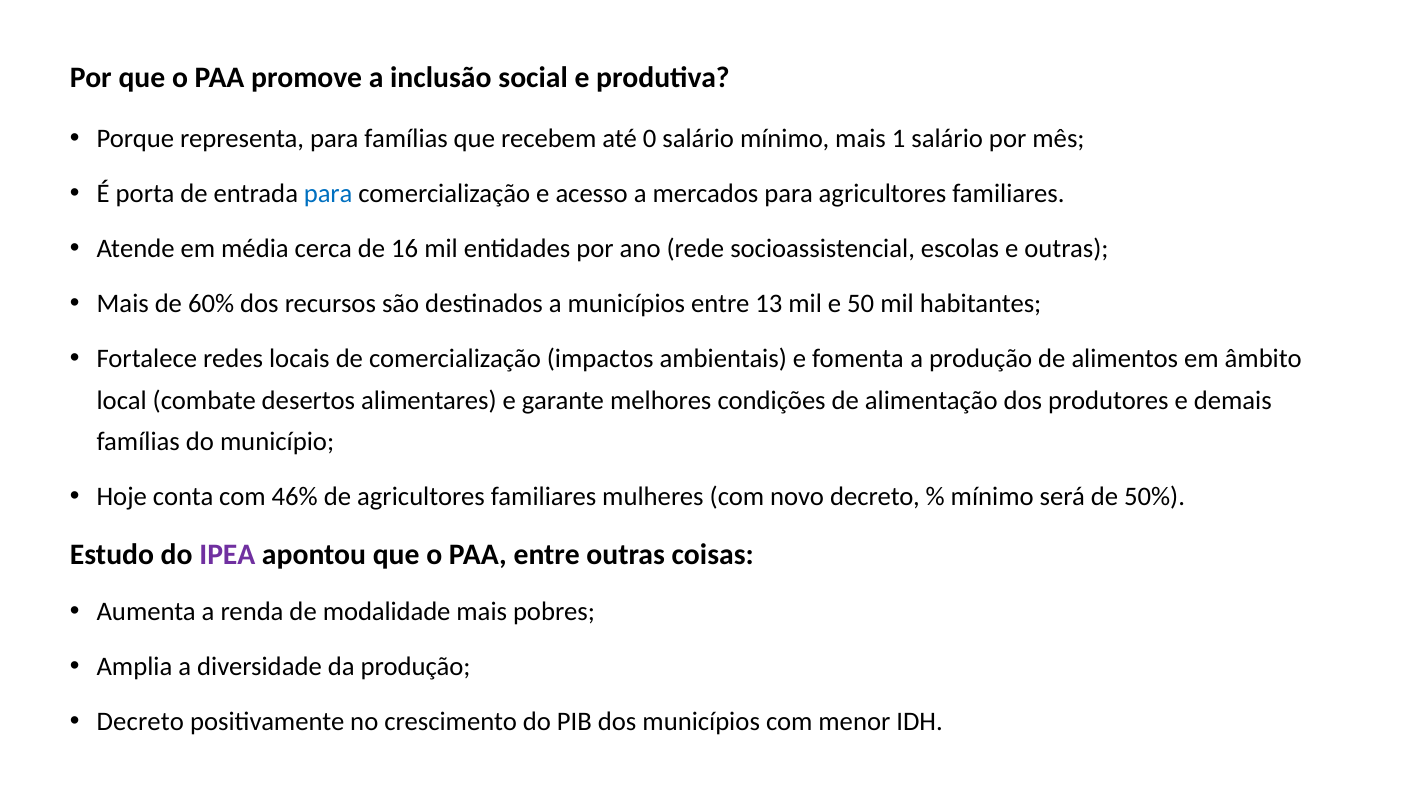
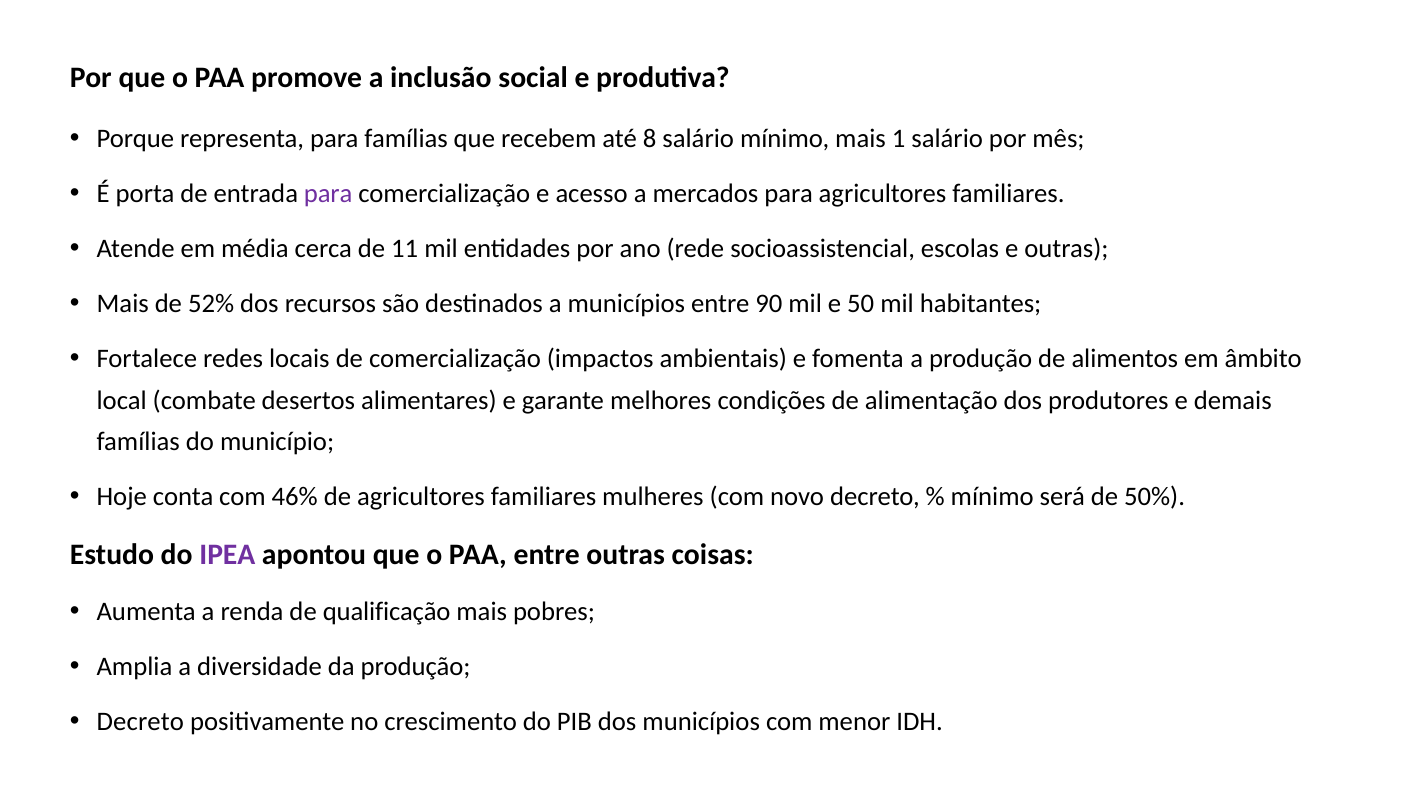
0: 0 -> 8
para at (328, 194) colour: blue -> purple
16: 16 -> 11
60%: 60% -> 52%
13: 13 -> 90
modalidade: modalidade -> qualificação
